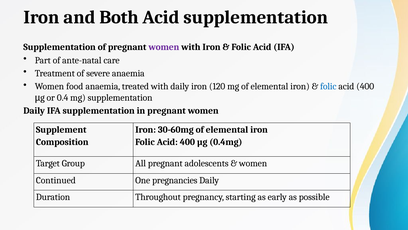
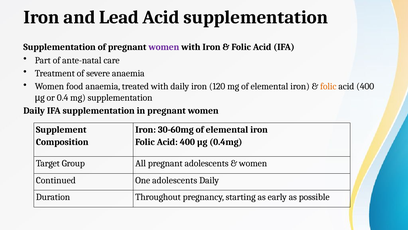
Both: Both -> Lead
folic at (328, 86) colour: blue -> orange
One pregnancies: pregnancies -> adolescents
